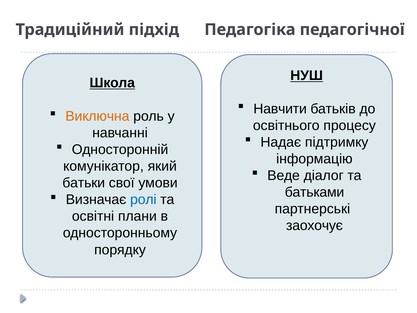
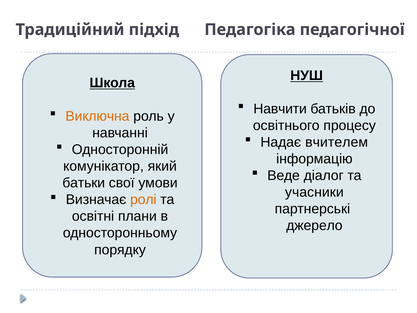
підтримку: підтримку -> вчителем
батьками: батьками -> учасники
ролі colour: blue -> orange
заохочує: заохочує -> джерело
